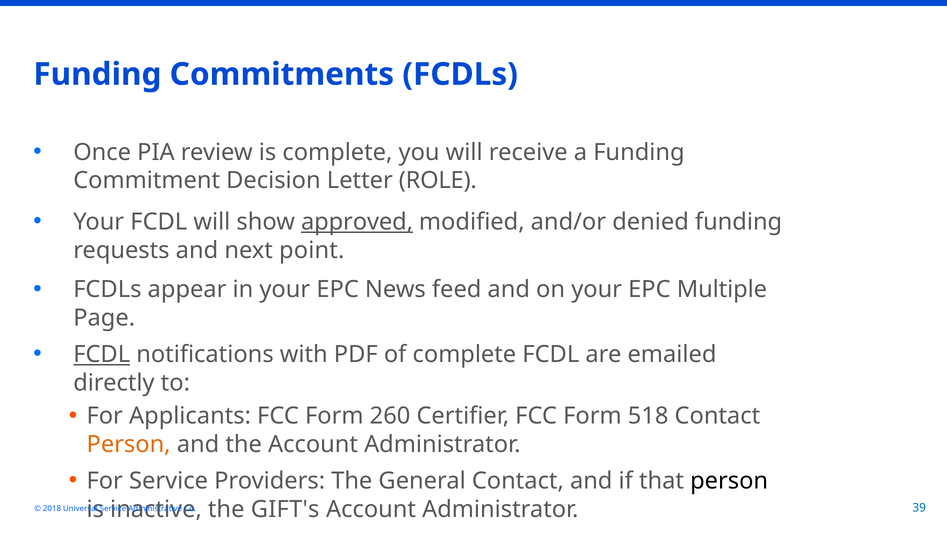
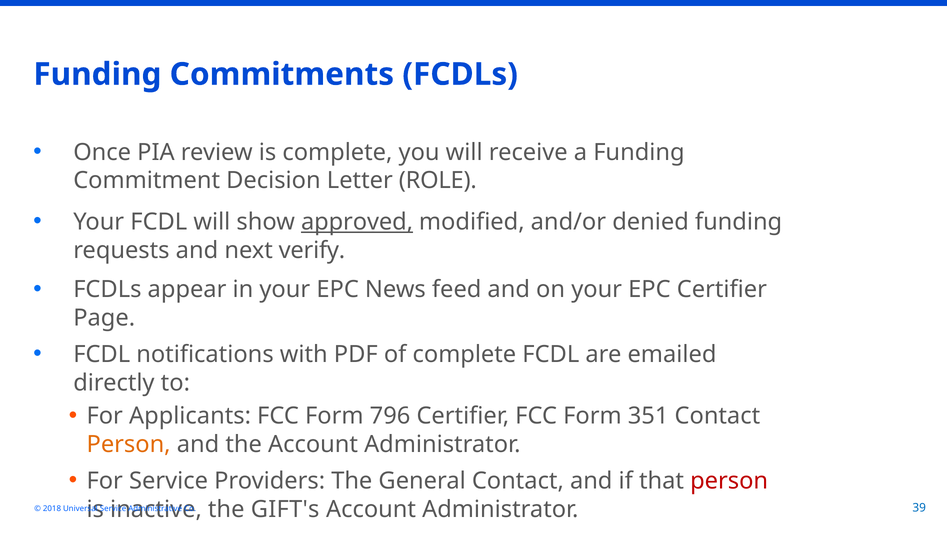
point: point -> verify
EPC Multiple: Multiple -> Certifier
FCDL at (102, 354) underline: present -> none
260: 260 -> 796
518: 518 -> 351
person at (729, 481) colour: black -> red
